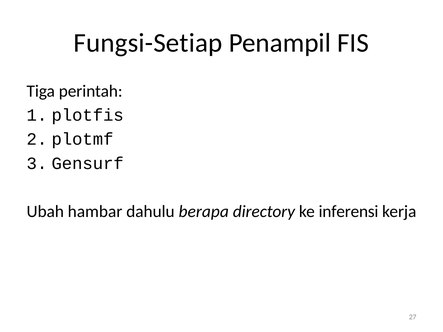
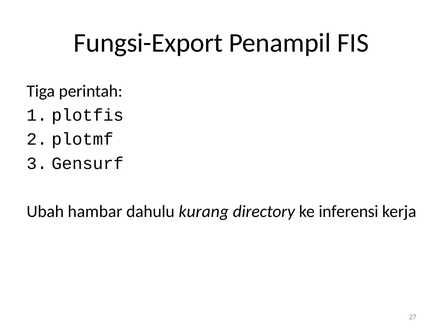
Fungsi-Setiap: Fungsi-Setiap -> Fungsi-Export
berapa: berapa -> kurang
